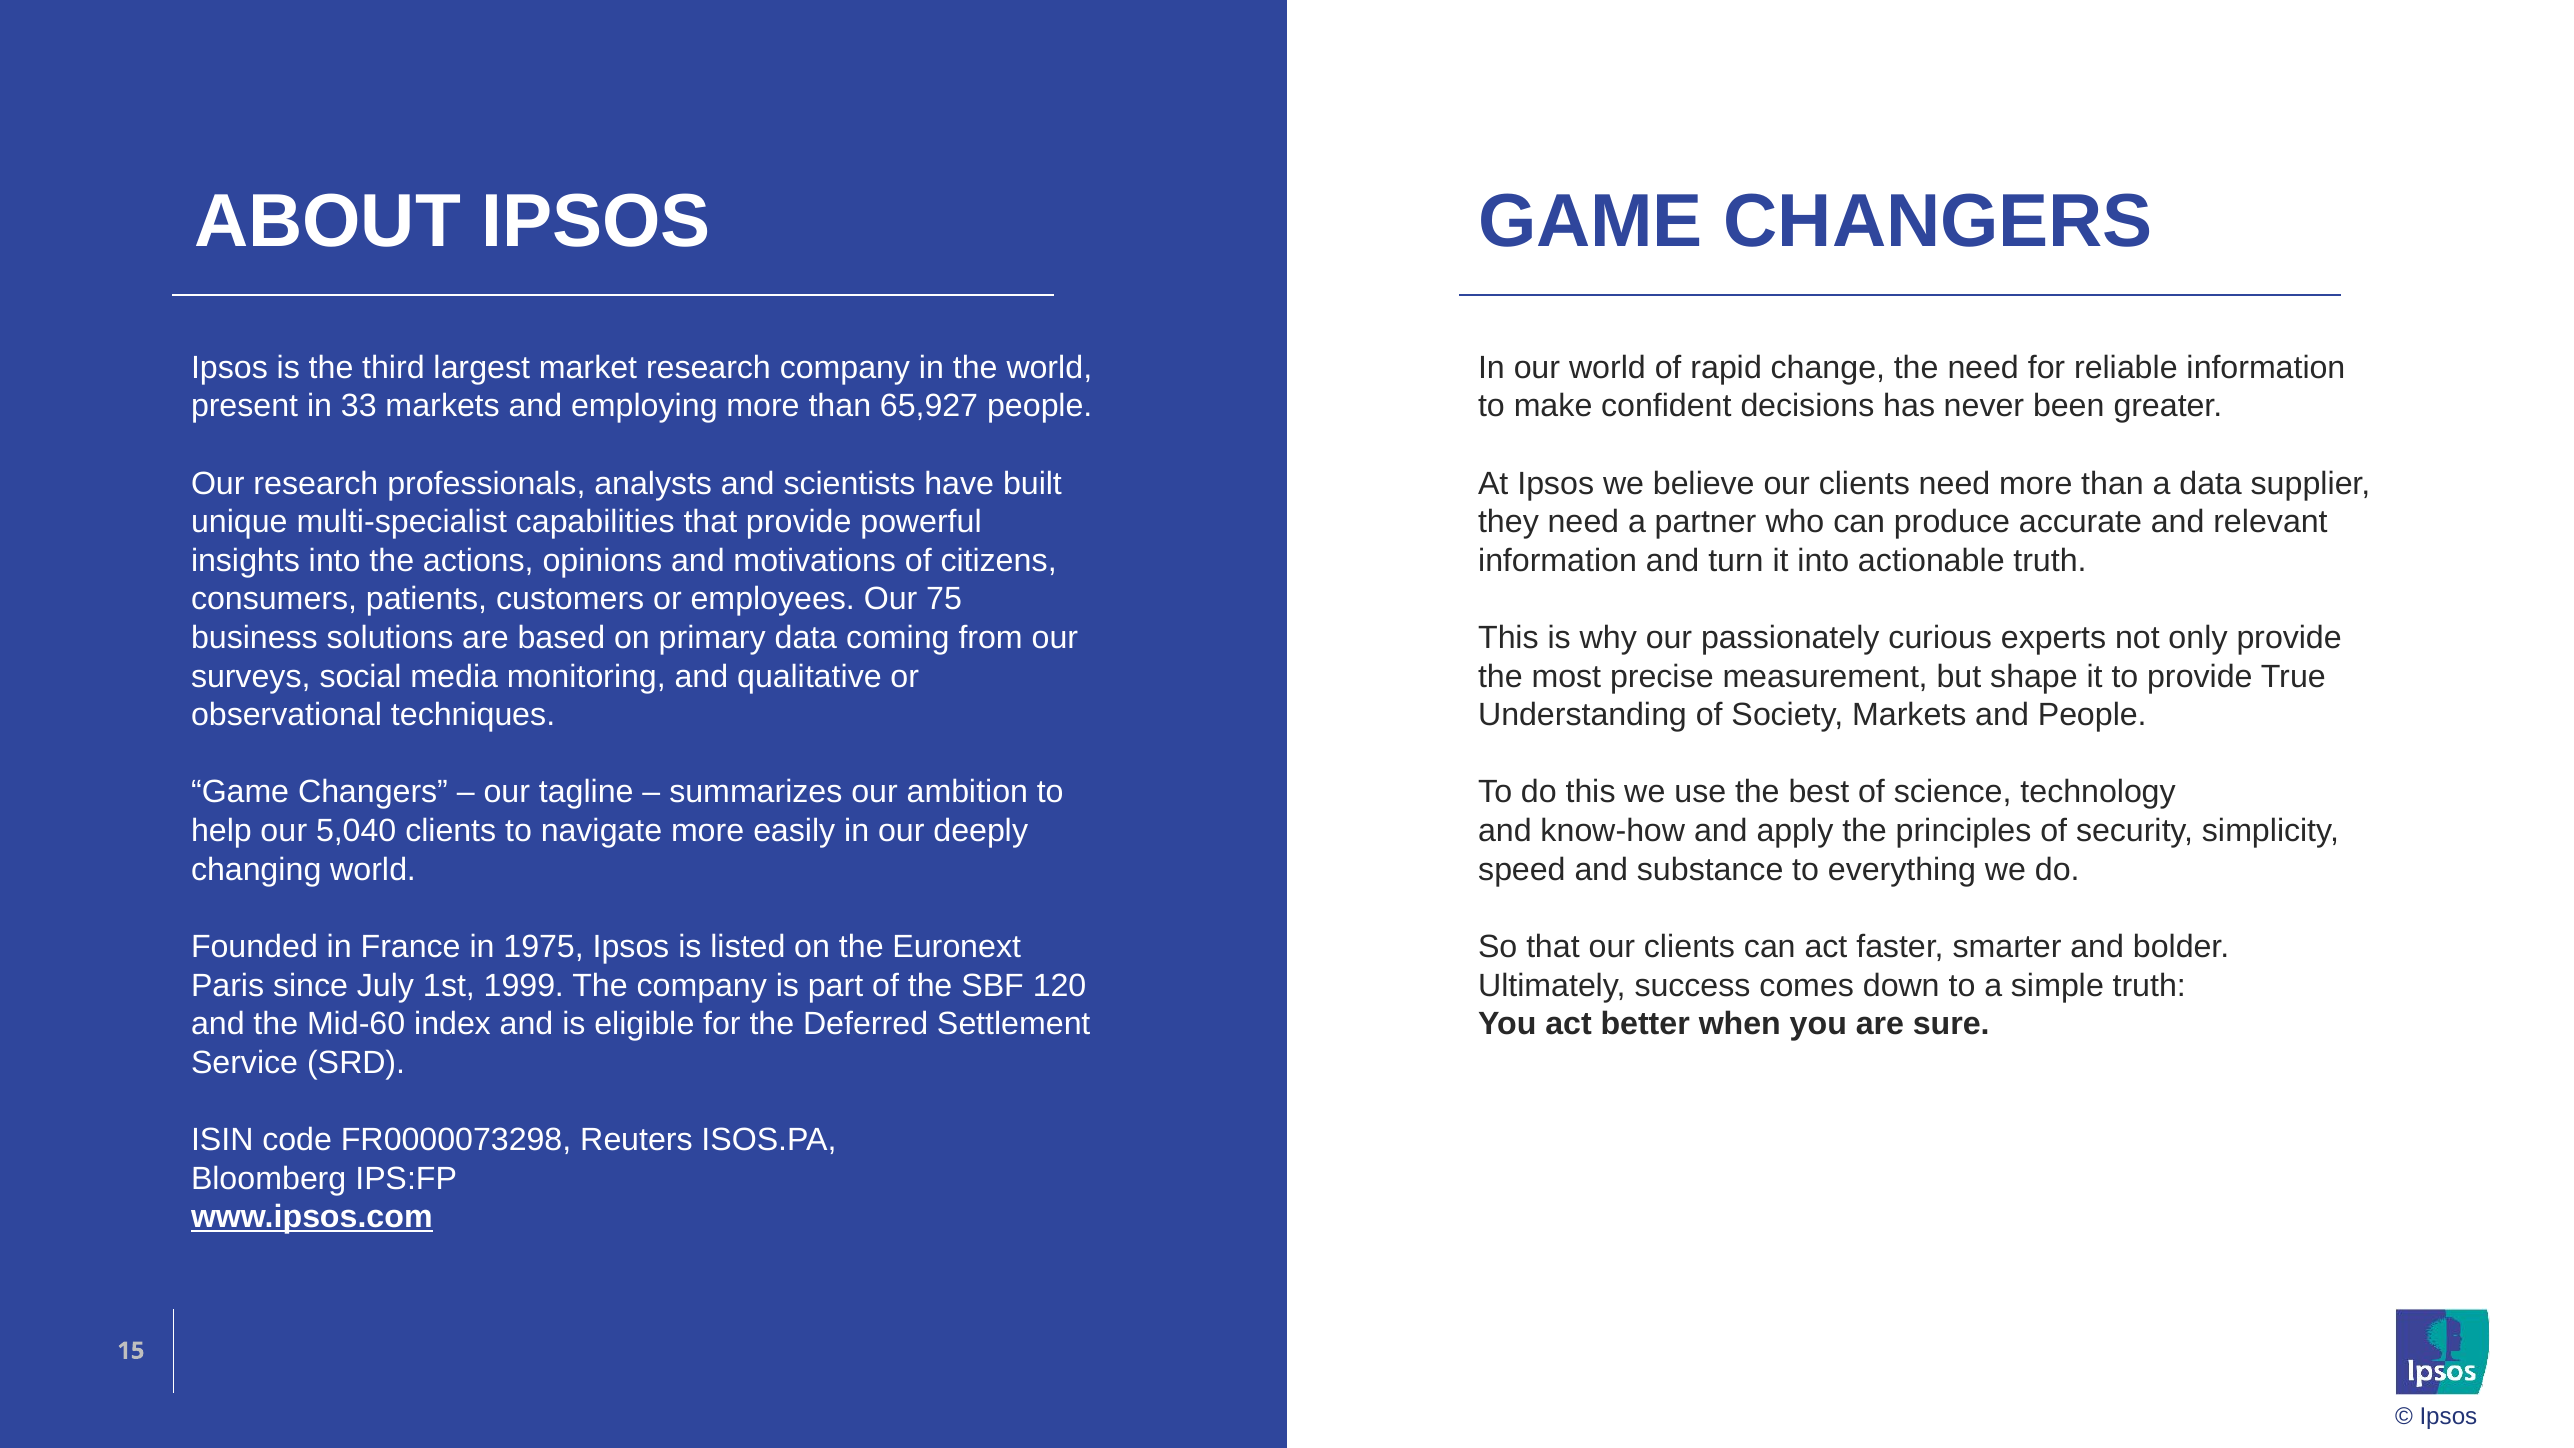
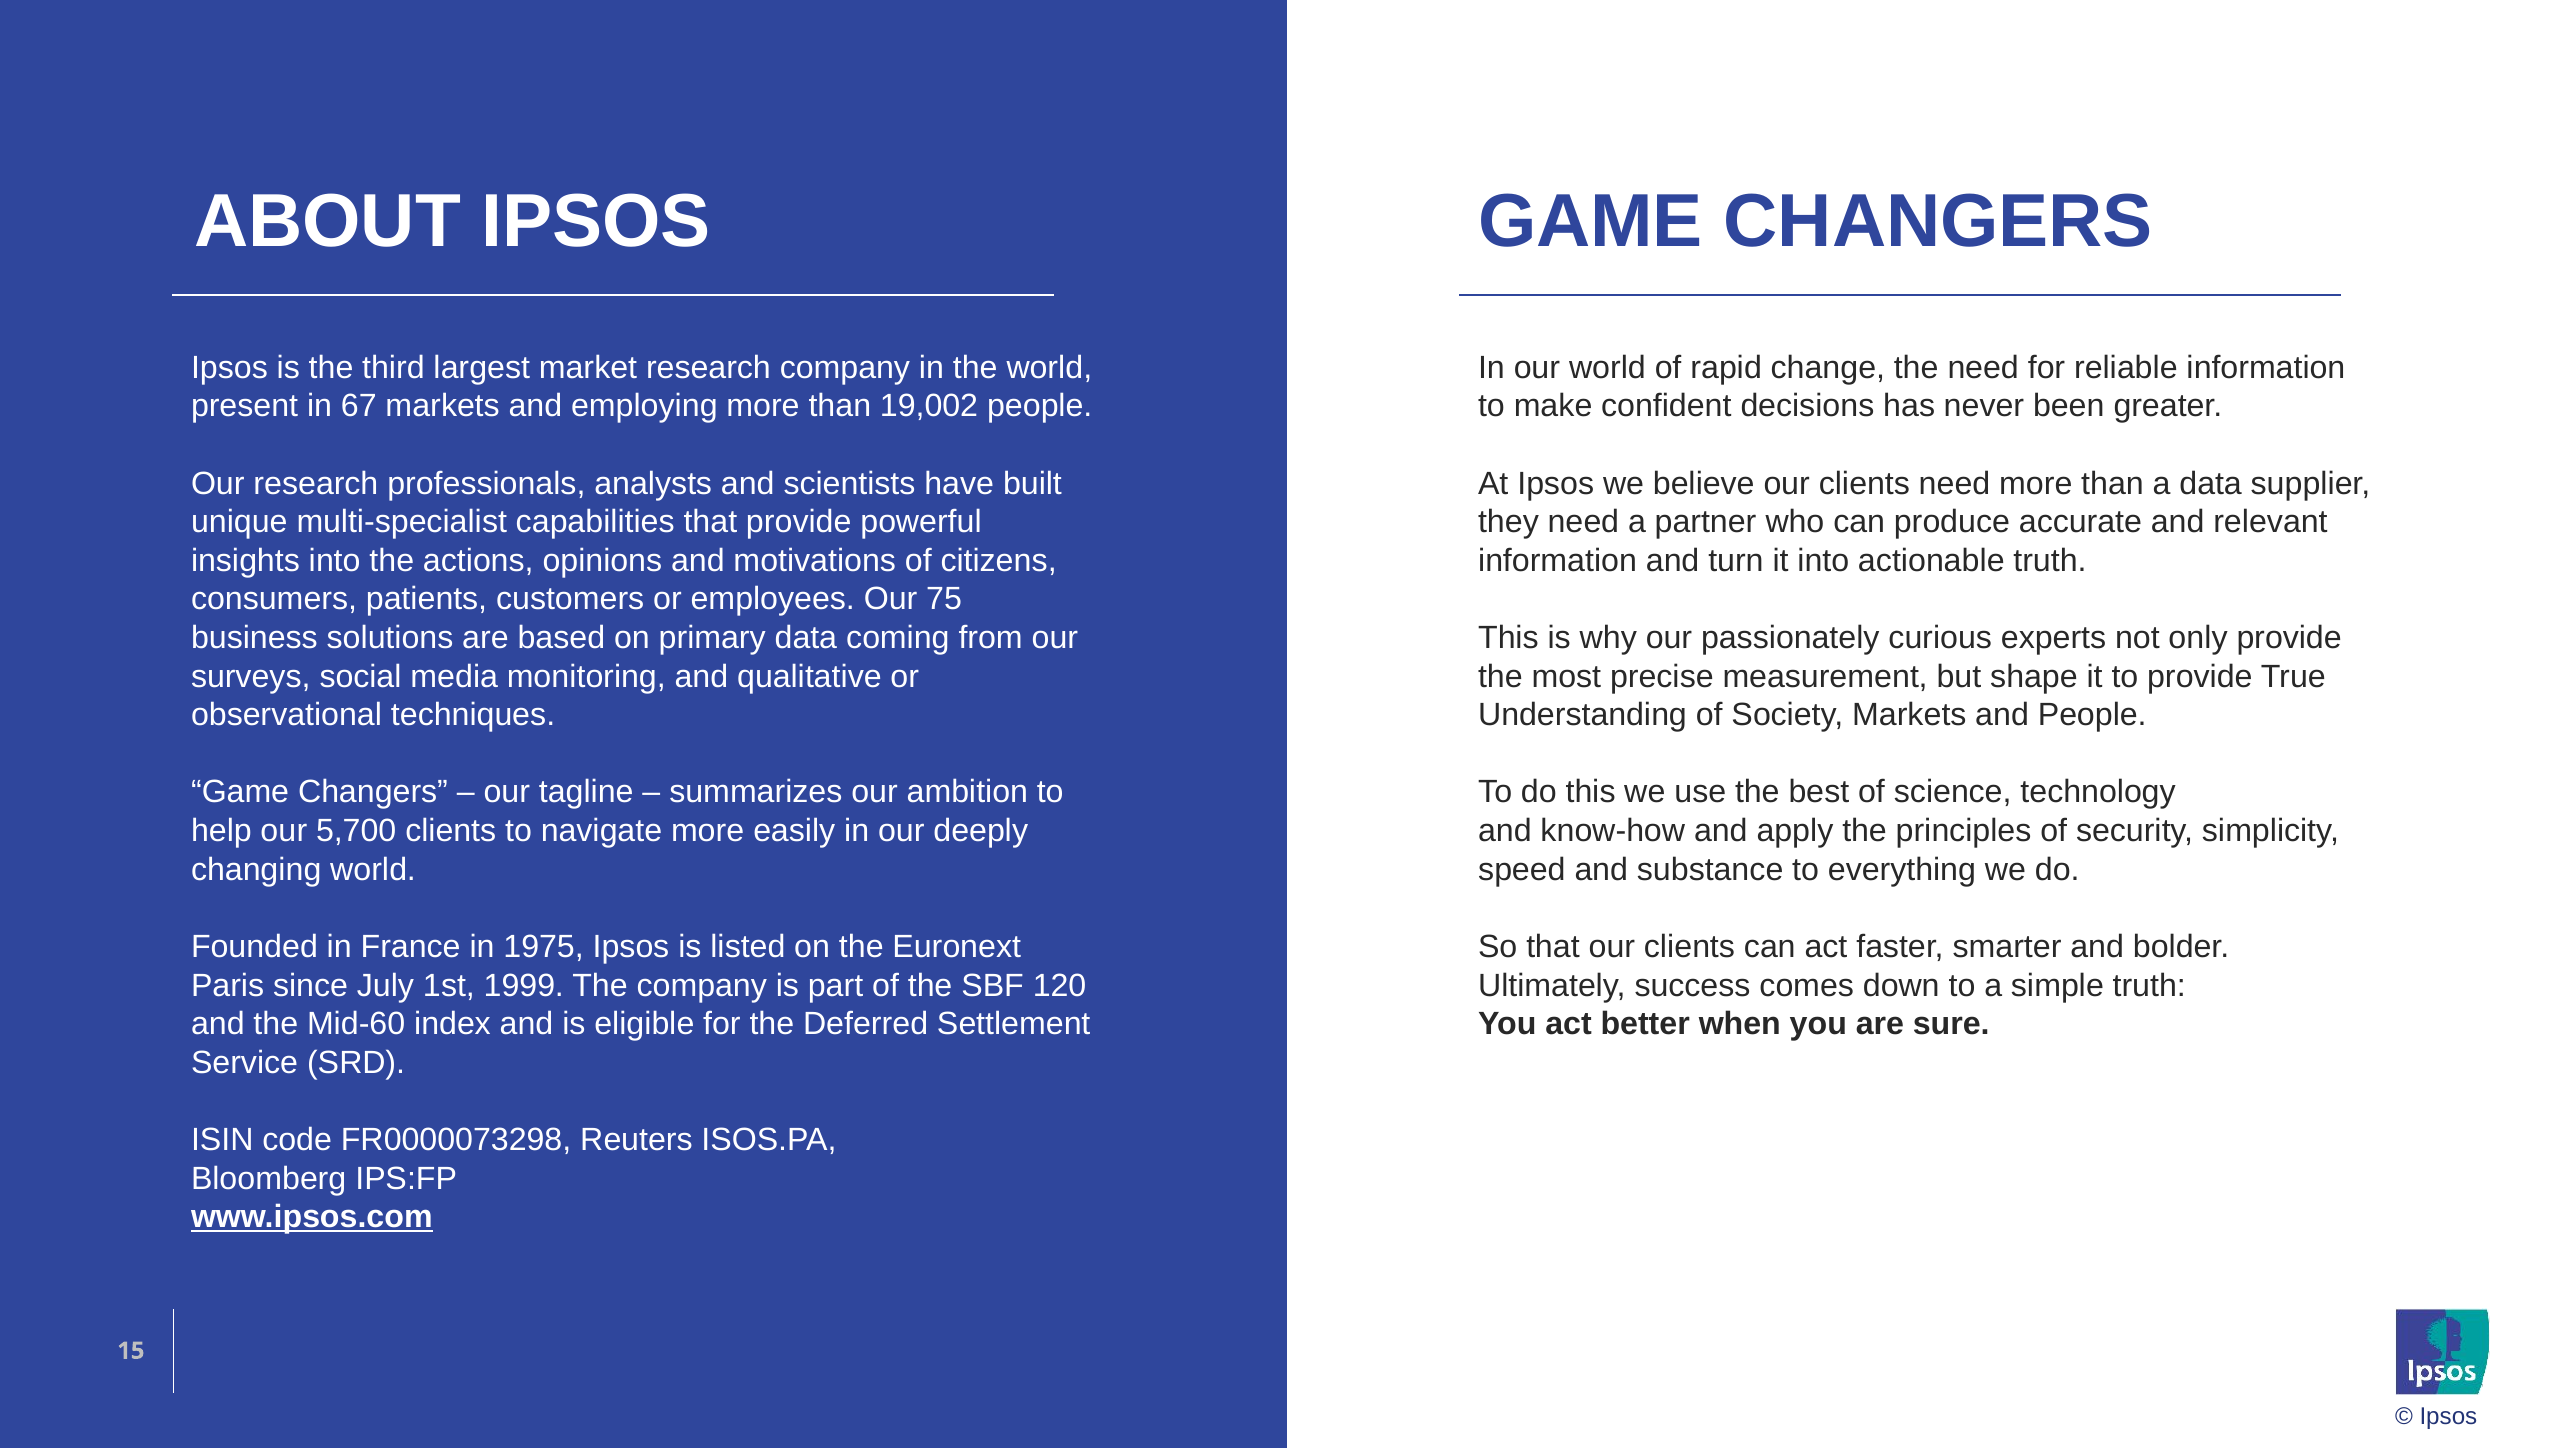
33: 33 -> 67
65,927: 65,927 -> 19,002
5,040: 5,040 -> 5,700
